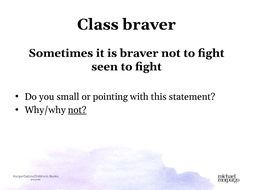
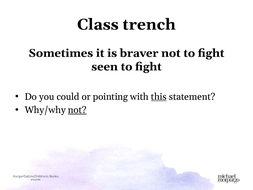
Class braver: braver -> trench
small: small -> could
this underline: none -> present
